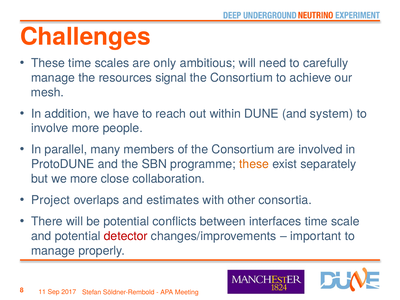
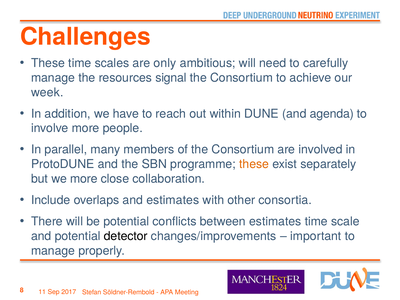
mesh: mesh -> week
system: system -> agenda
Project: Project -> Include
between interfaces: interfaces -> estimates
detector colour: red -> black
